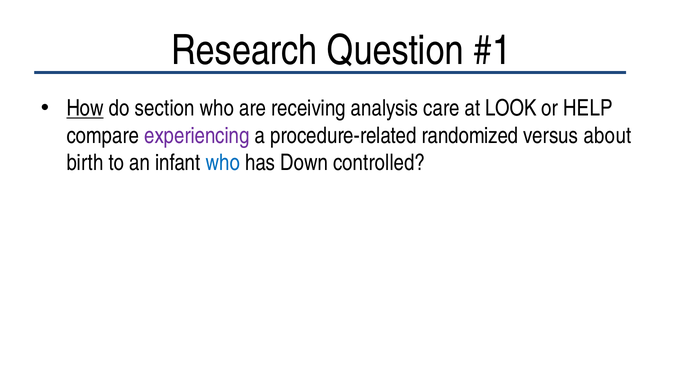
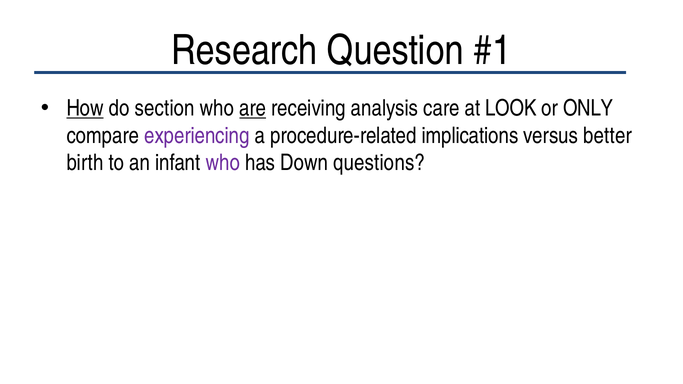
are underline: none -> present
HELP: HELP -> ONLY
randomized: randomized -> implications
about: about -> better
who at (223, 163) colour: blue -> purple
controlled: controlled -> questions
